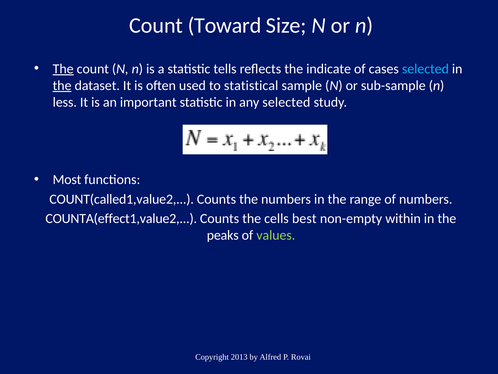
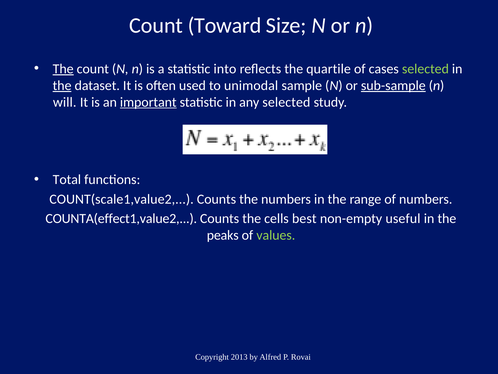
tells: tells -> into
indicate: indicate -> quartile
selected at (425, 69) colour: light blue -> light green
statistical: statistical -> unimodal
sub-sample underline: none -> present
less: less -> will
important underline: none -> present
Most: Most -> Total
COUNT(called1,value2: COUNT(called1,value2 -> COUNT(scale1,value2
within: within -> useful
